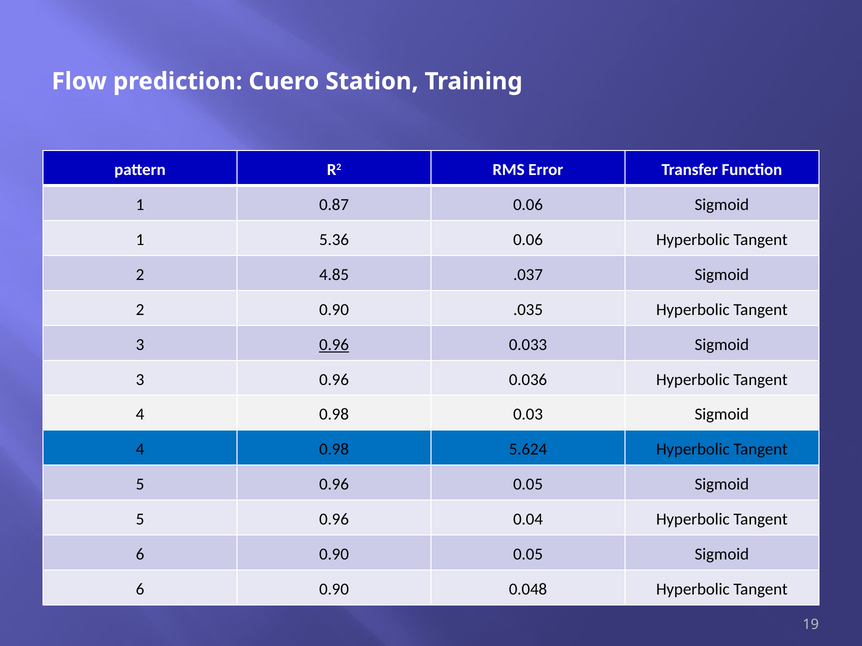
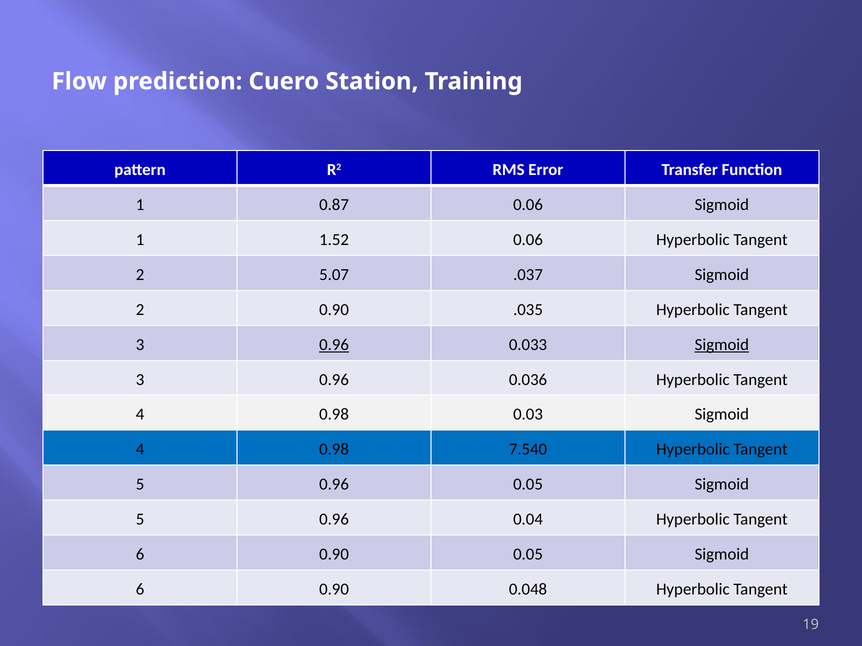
5.36: 5.36 -> 1.52
4.85: 4.85 -> 5.07
Sigmoid at (722, 345) underline: none -> present
5.624: 5.624 -> 7.540
